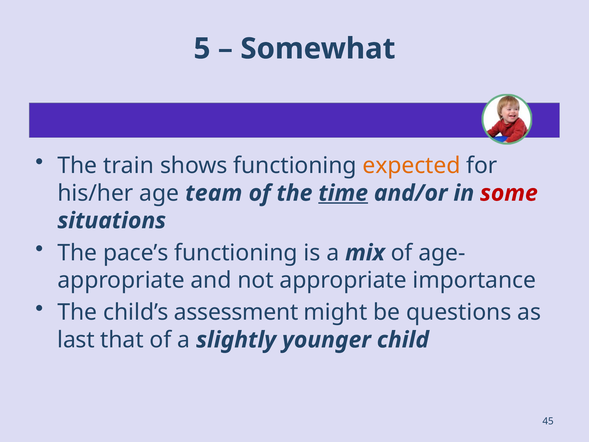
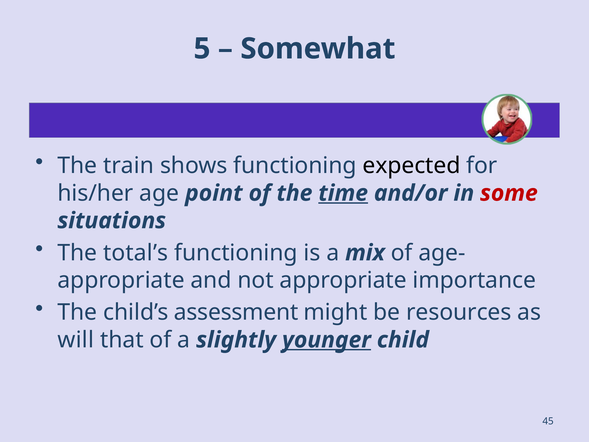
expected colour: orange -> black
team: team -> point
pace’s: pace’s -> total’s
questions: questions -> resources
last: last -> will
younger underline: none -> present
